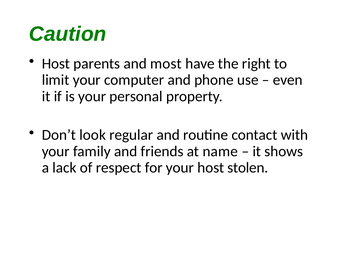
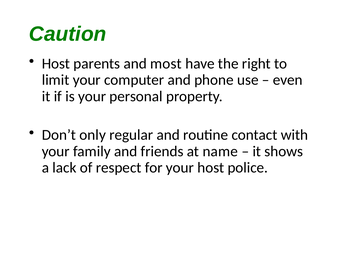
look: look -> only
stolen: stolen -> police
